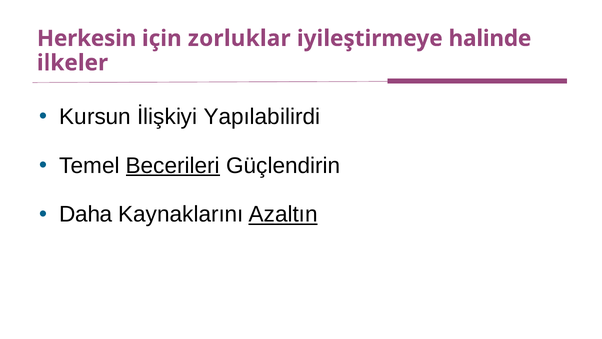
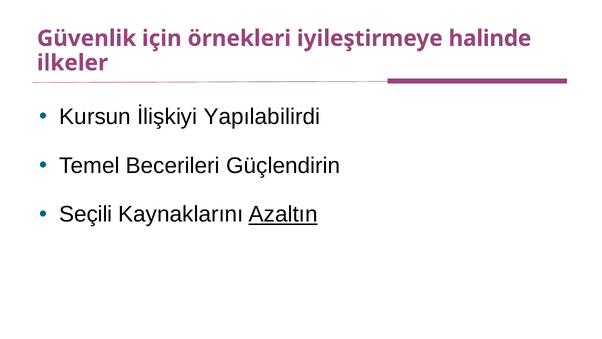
Herkesin: Herkesin -> Güvenlik
zorluklar: zorluklar -> örnekleri
Becerileri underline: present -> none
Daha: Daha -> Seçili
